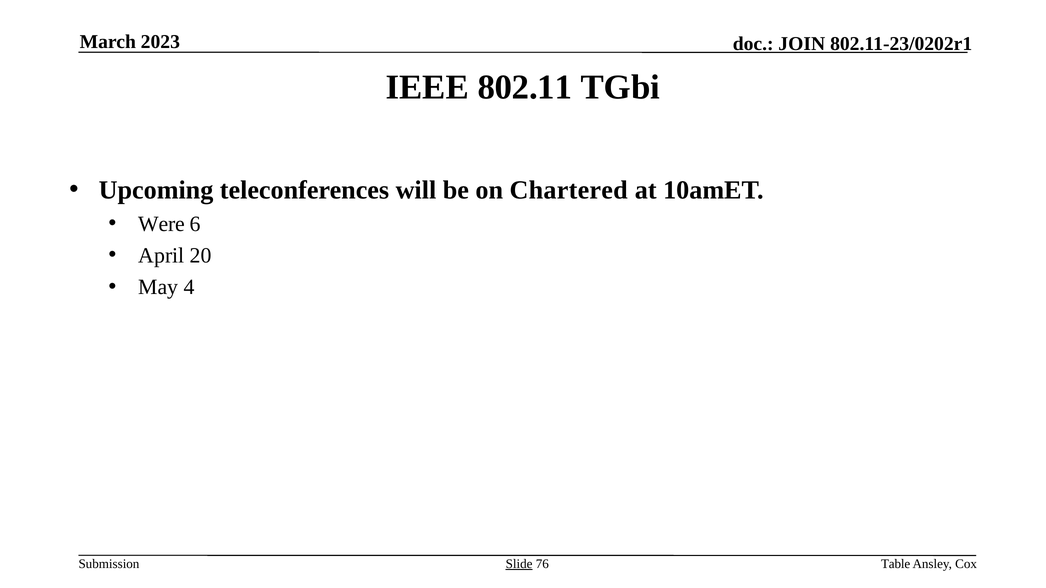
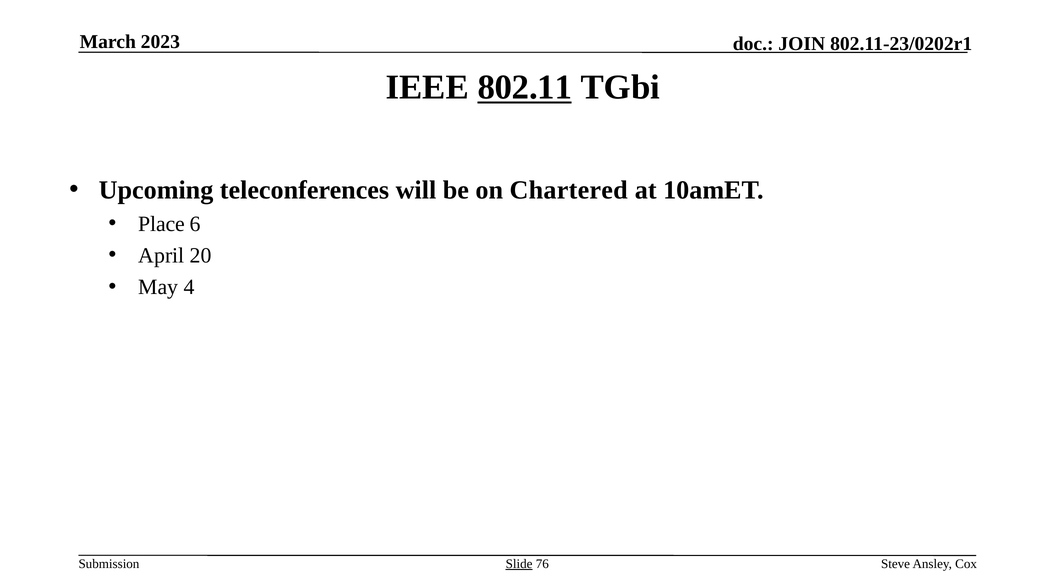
802.11 underline: none -> present
Were: Were -> Place
Table: Table -> Steve
